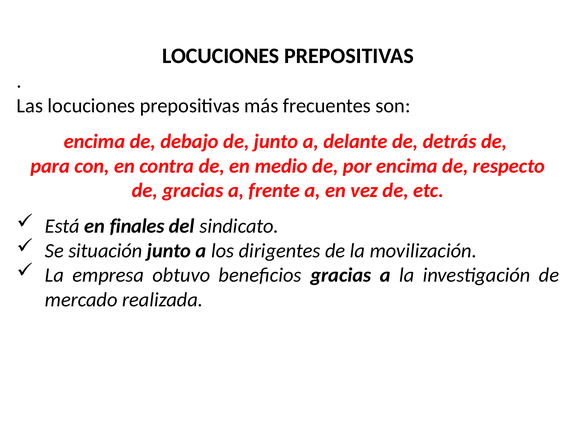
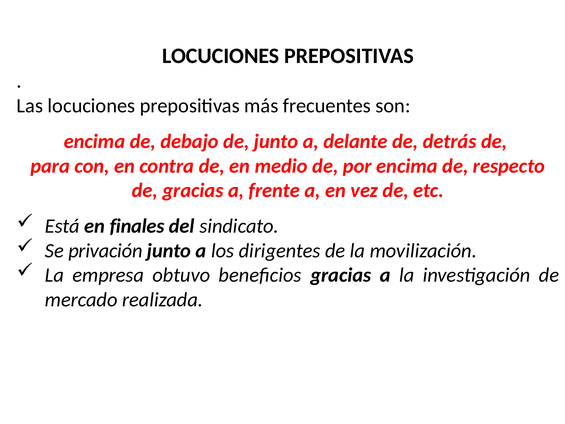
situación: situación -> privación
